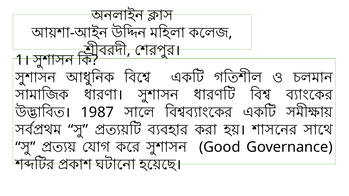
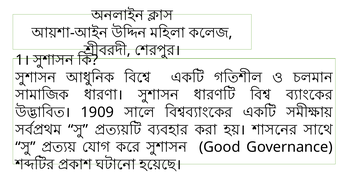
1987: 1987 -> 1909
